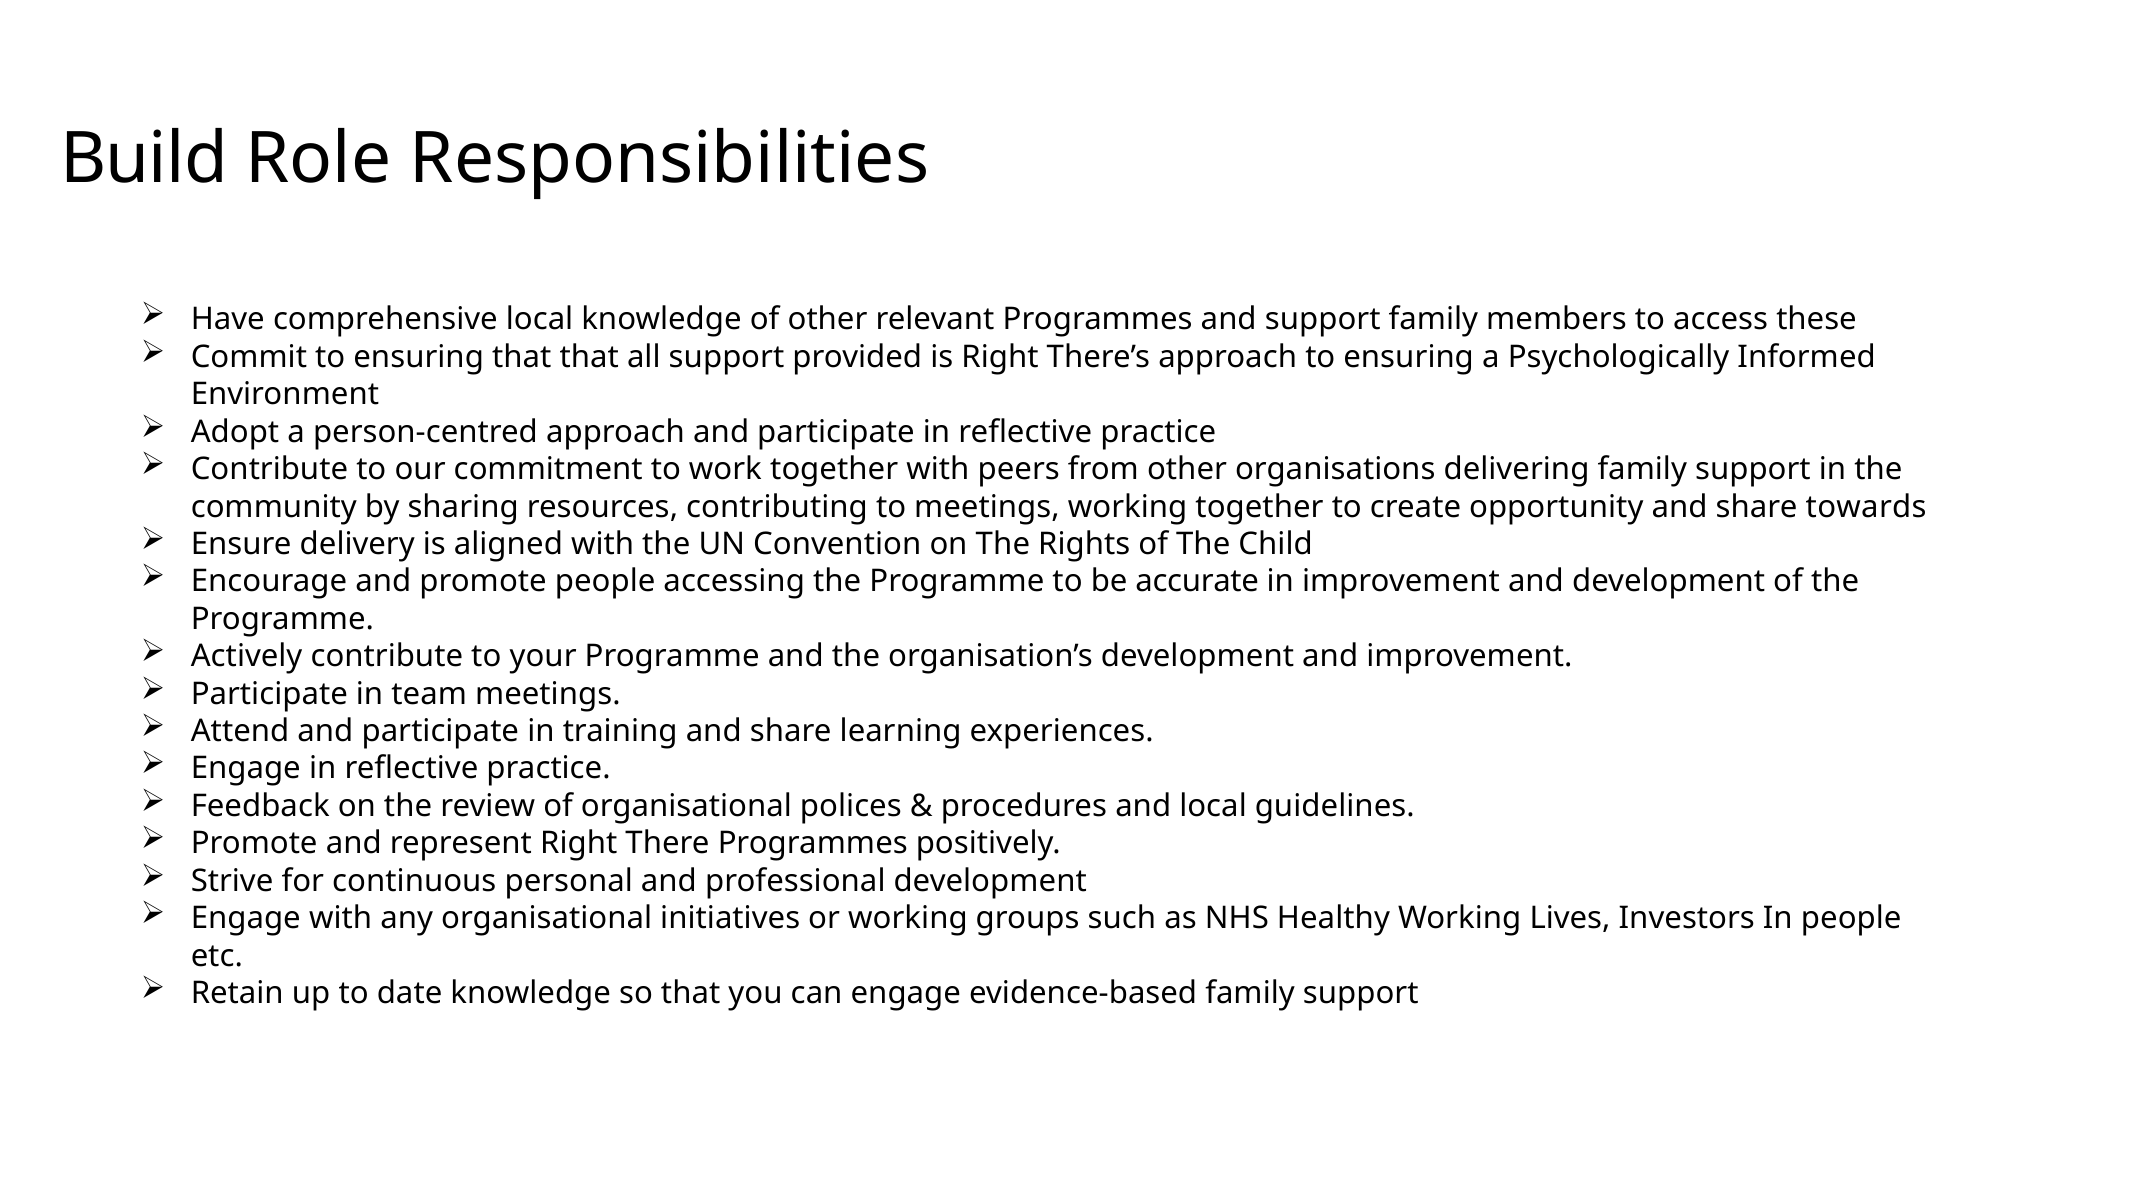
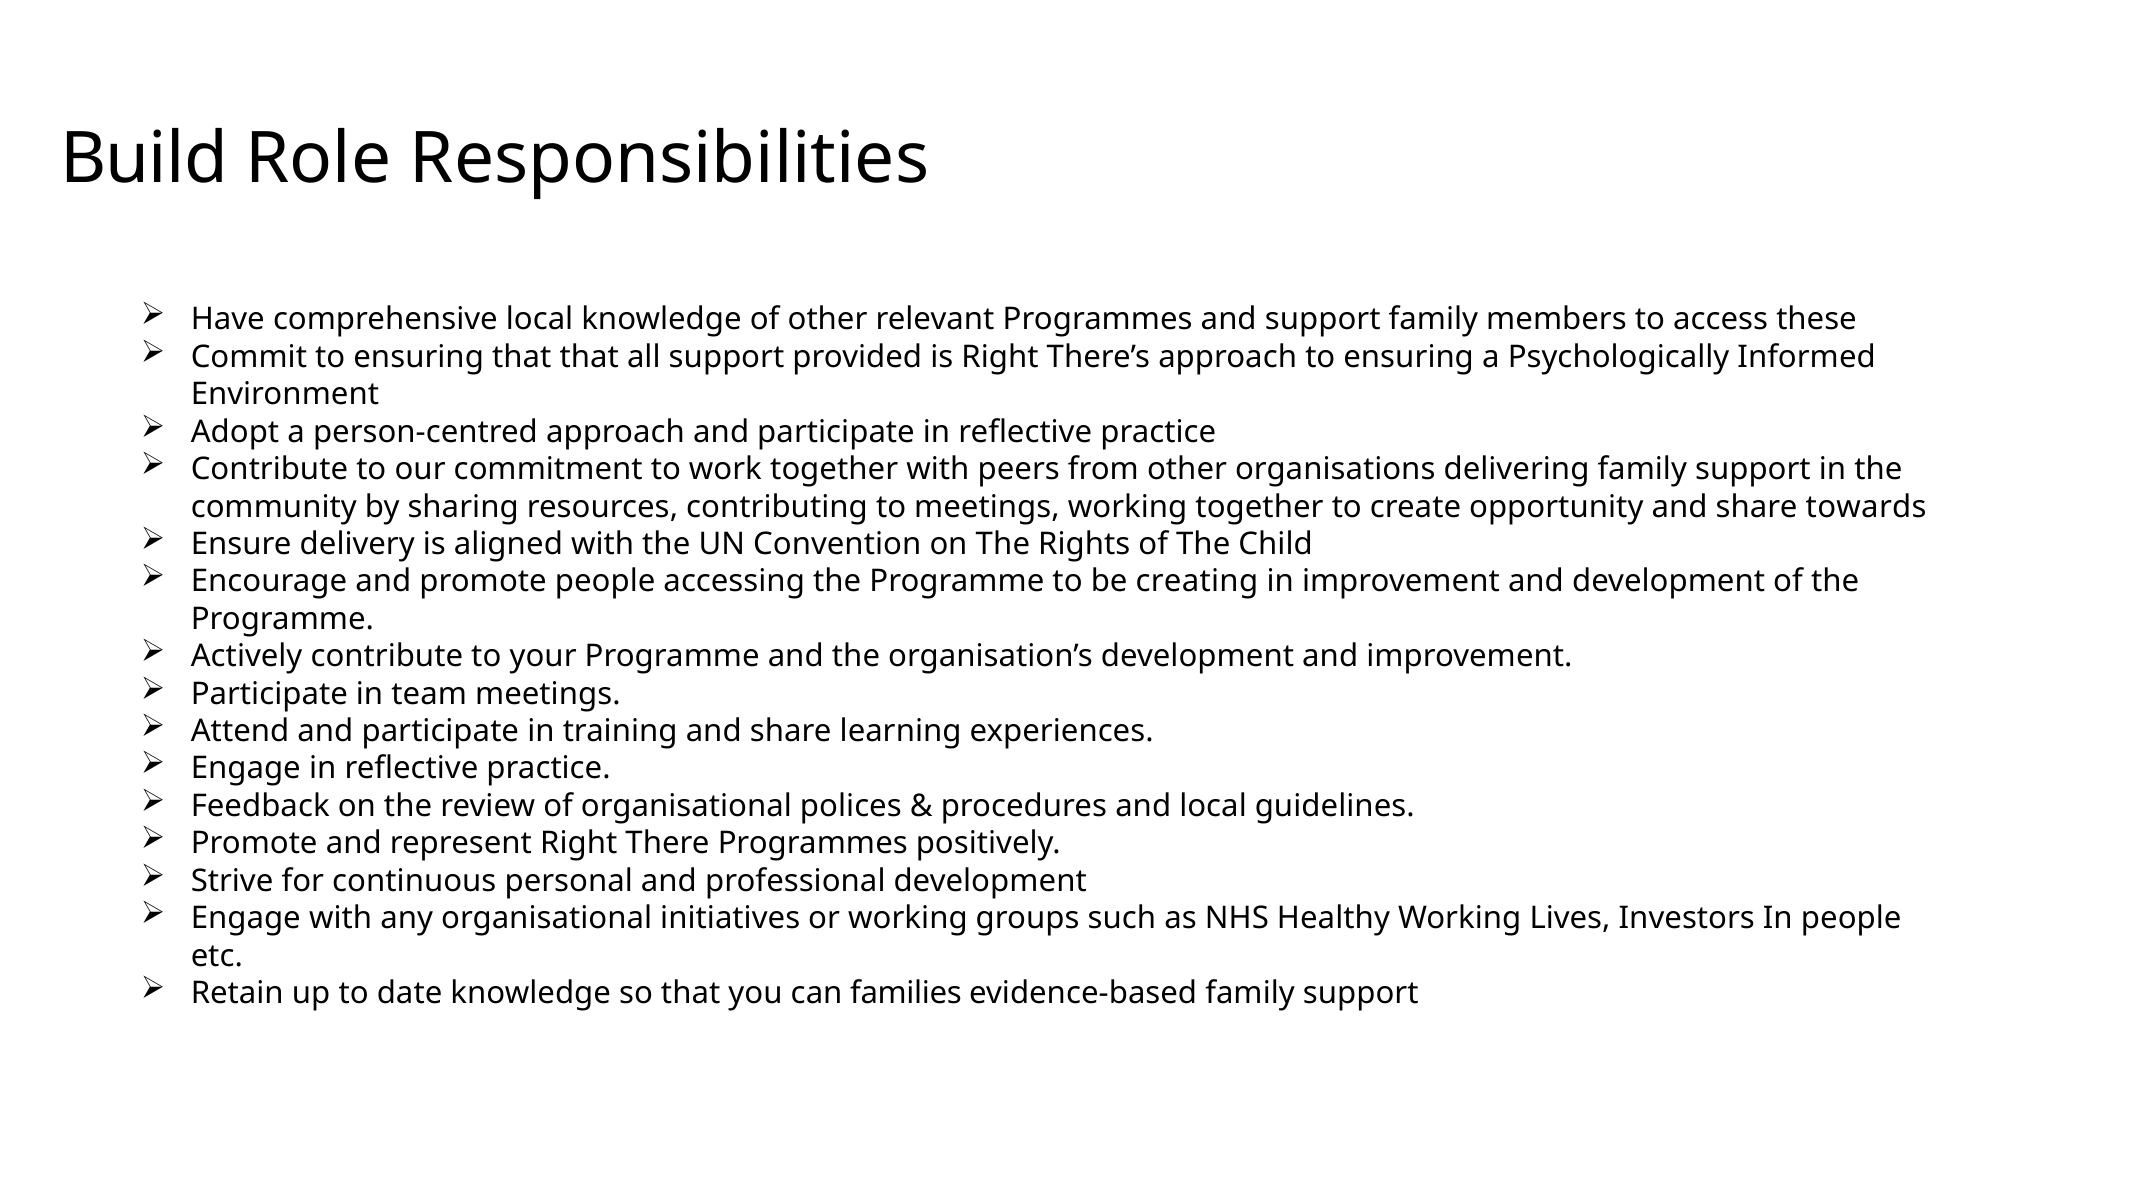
accurate: accurate -> creating
can engage: engage -> families
